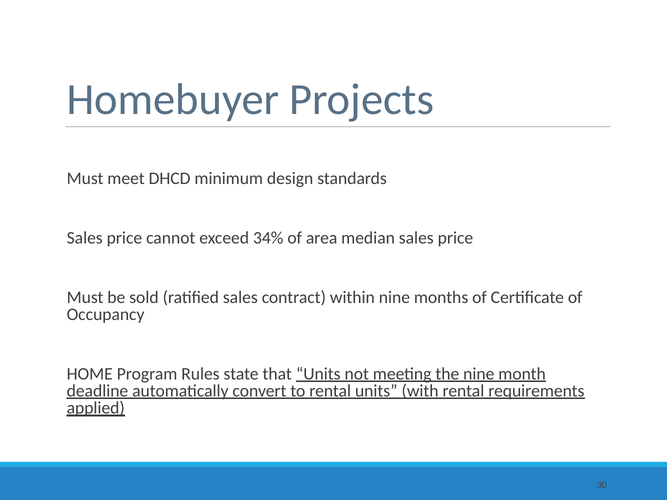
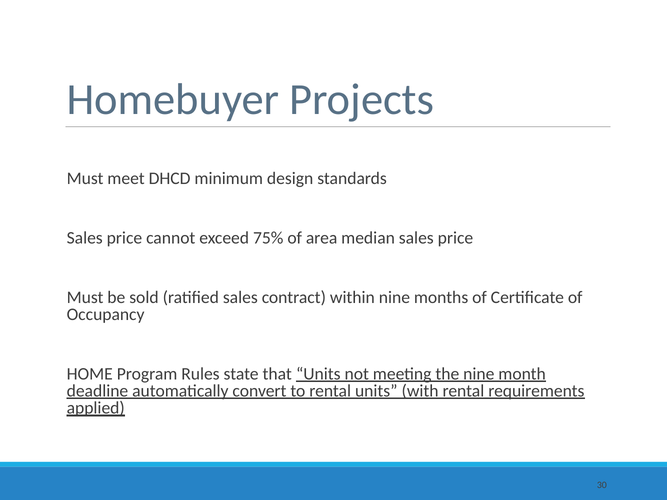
34%: 34% -> 75%
